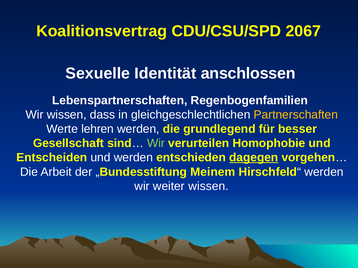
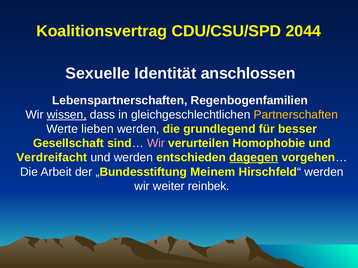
2067: 2067 -> 2044
wissen at (67, 115) underline: none -> present
lehren: lehren -> lieben
Wir at (156, 144) colour: light green -> pink
Entscheiden: Entscheiden -> Verdreifacht
weiter wissen: wissen -> reinbek
